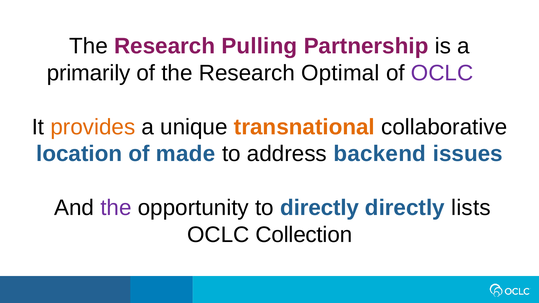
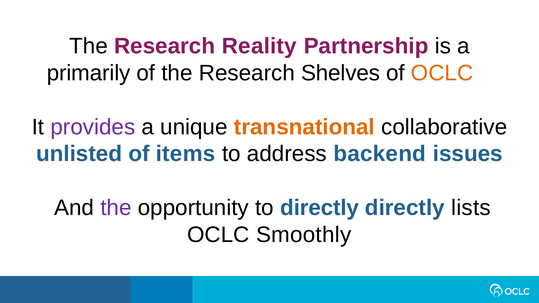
Pulling: Pulling -> Reality
Optimal: Optimal -> Shelves
OCLC at (442, 73) colour: purple -> orange
provides colour: orange -> purple
location: location -> unlisted
made: made -> items
Collection: Collection -> Smoothly
